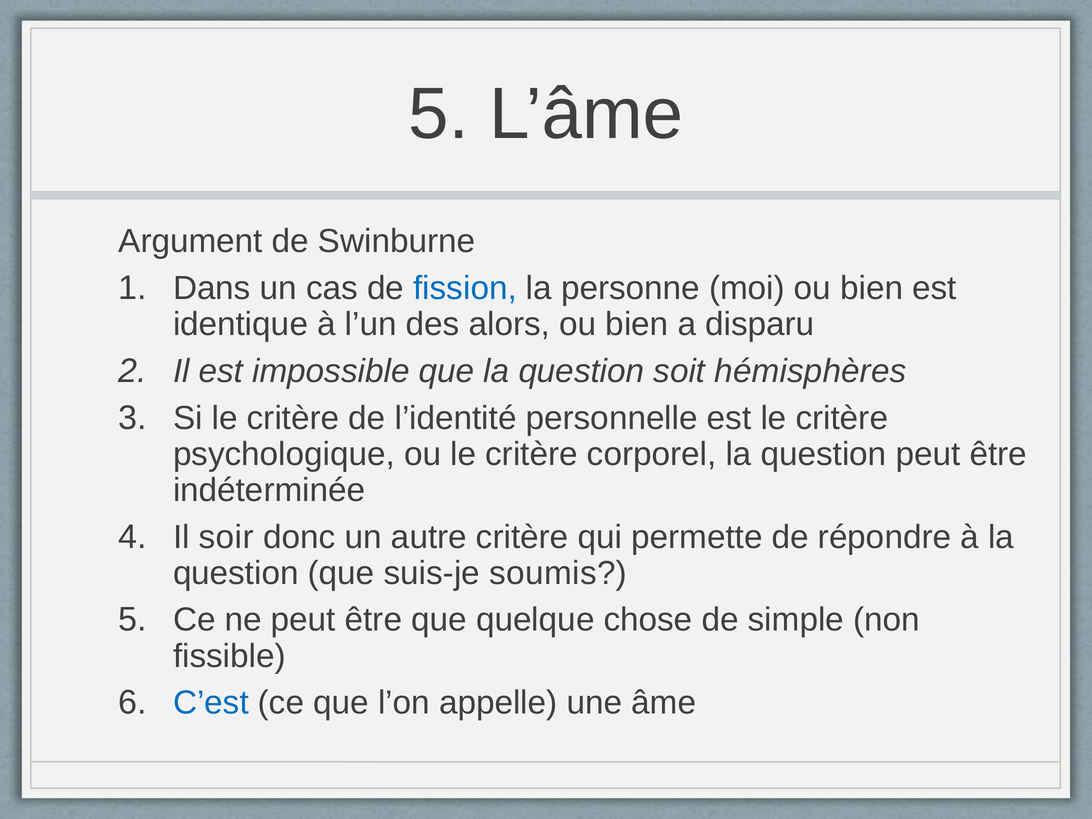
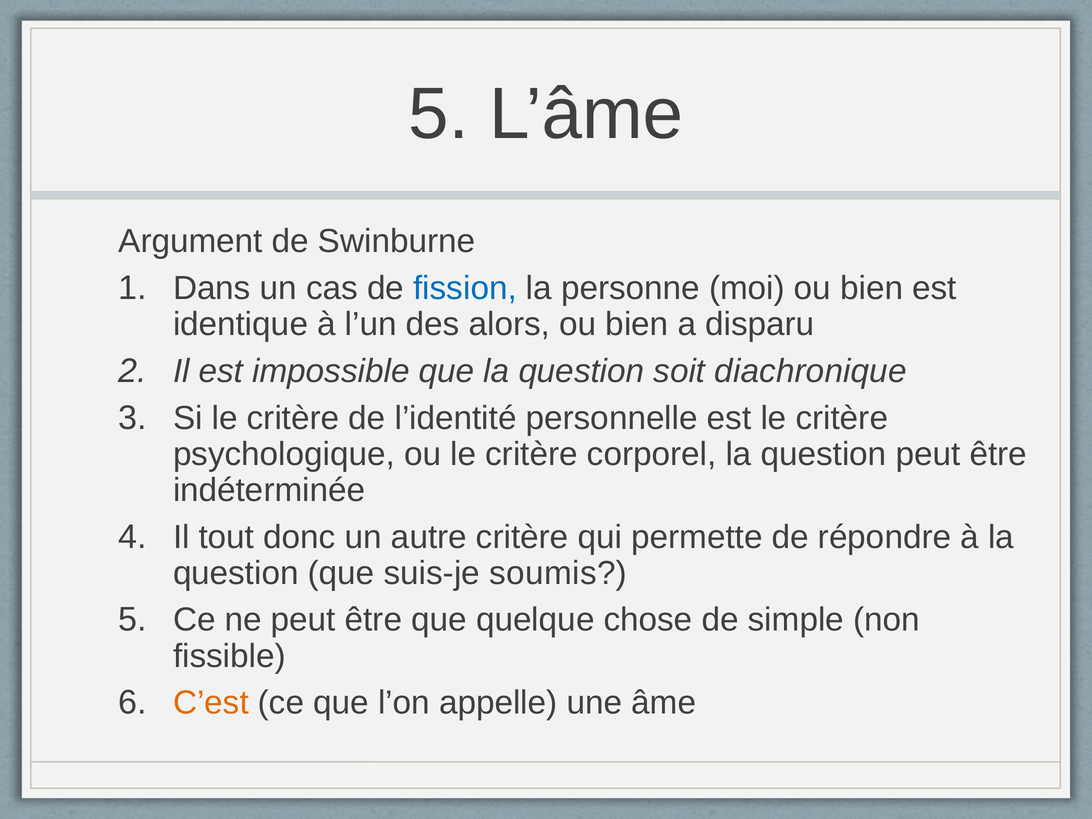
hémisphères: hémisphères -> diachronique
soir: soir -> tout
C’est colour: blue -> orange
